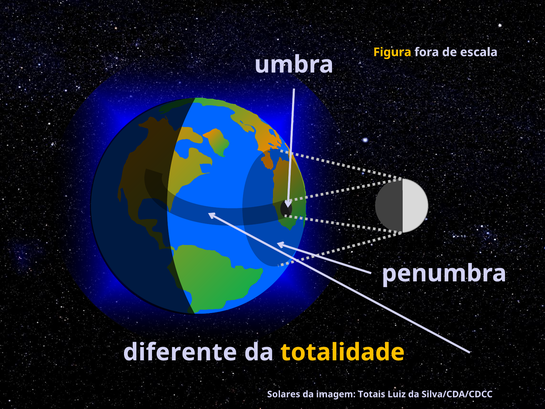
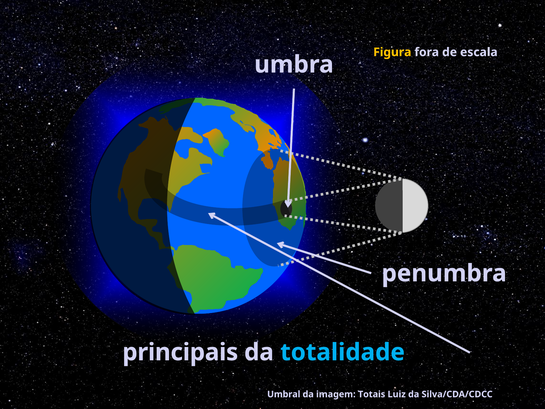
diferente: diferente -> principais
totalidade colour: yellow -> light blue
Solares: Solares -> Umbral
